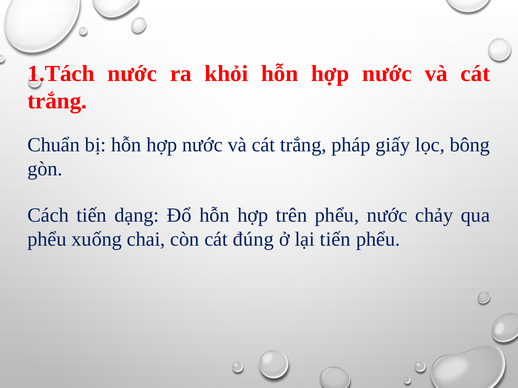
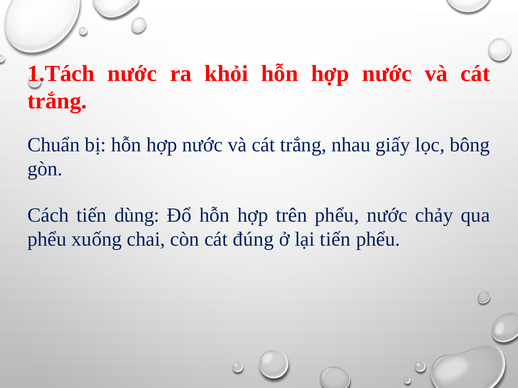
pháp: pháp -> nhau
dạng: dạng -> dùng
